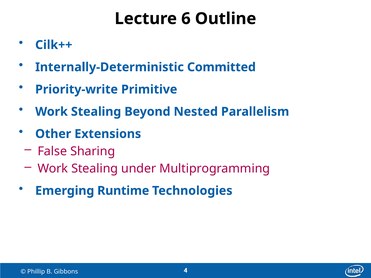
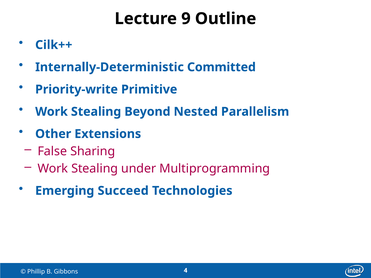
6: 6 -> 9
Runtime: Runtime -> Succeed
